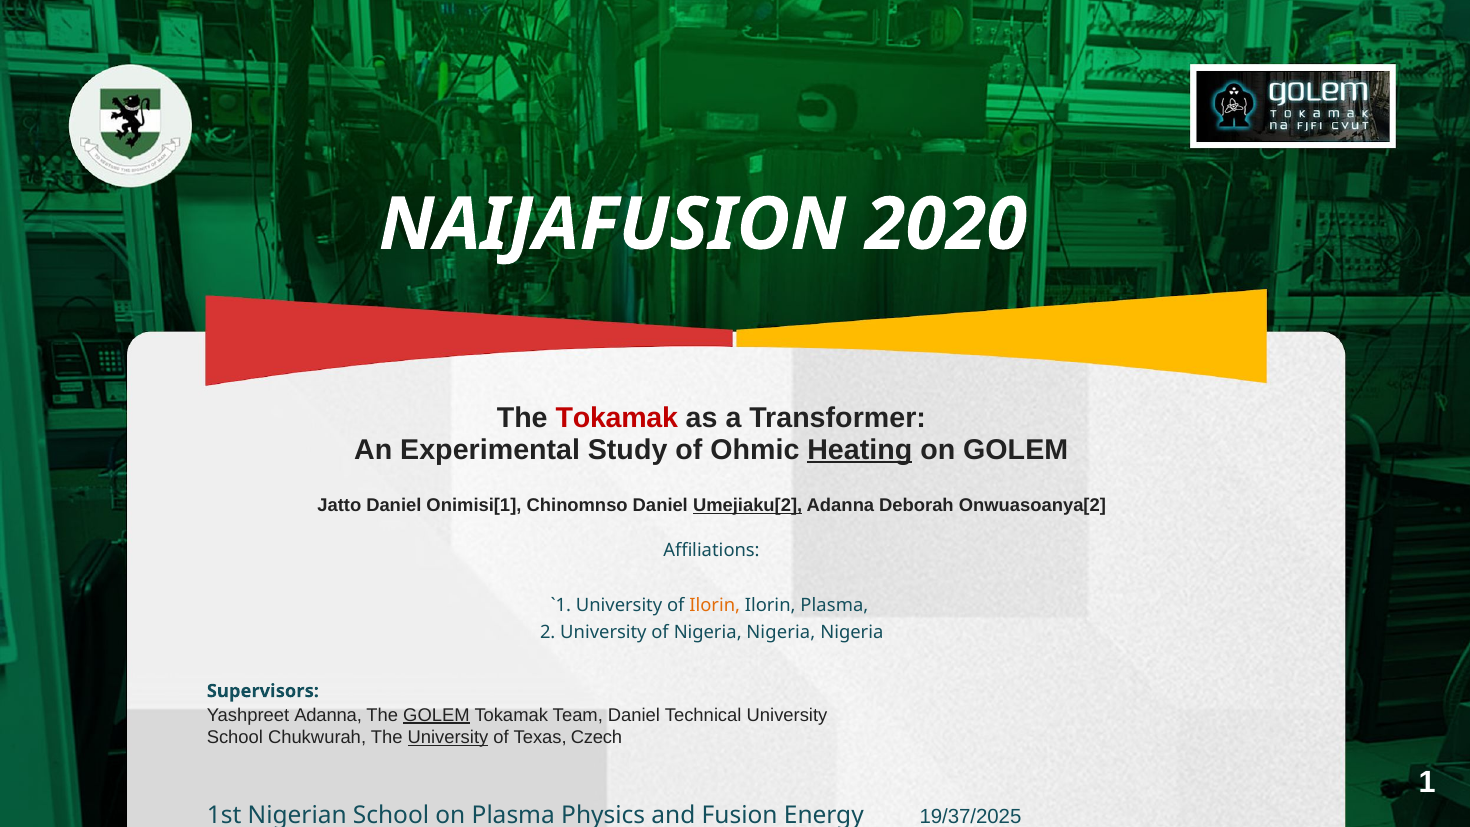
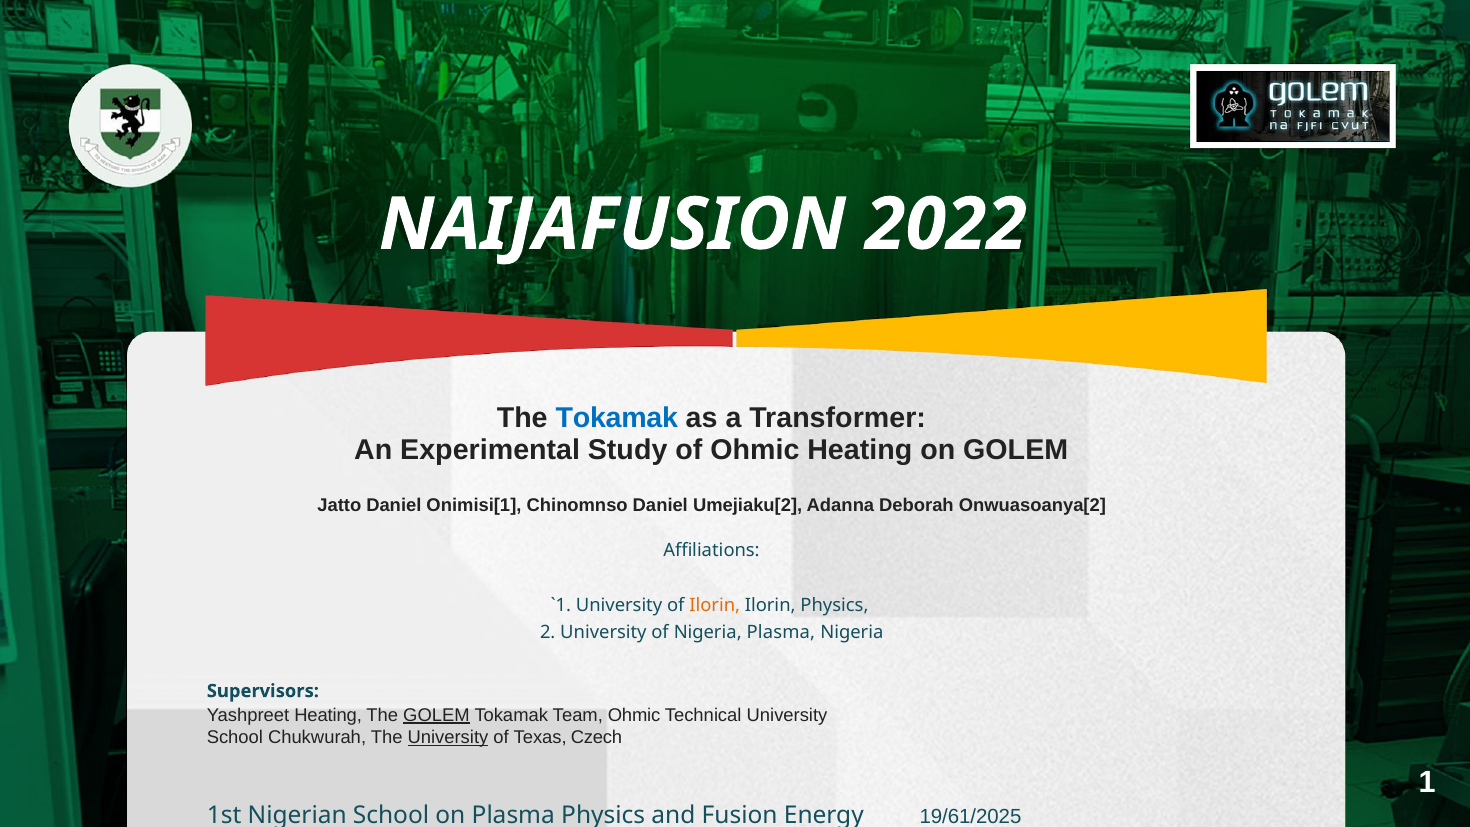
2020: 2020 -> 2022
Tokamak at (617, 418) colour: red -> blue
Heating at (860, 450) underline: present -> none
Umejiaku[2 underline: present -> none
Ilorin Plasma: Plasma -> Physics
of Nigeria Nigeria: Nigeria -> Plasma
Yashpreet Adanna: Adanna -> Heating
Team Daniel: Daniel -> Ohmic
19/37/2025: 19/37/2025 -> 19/61/2025
